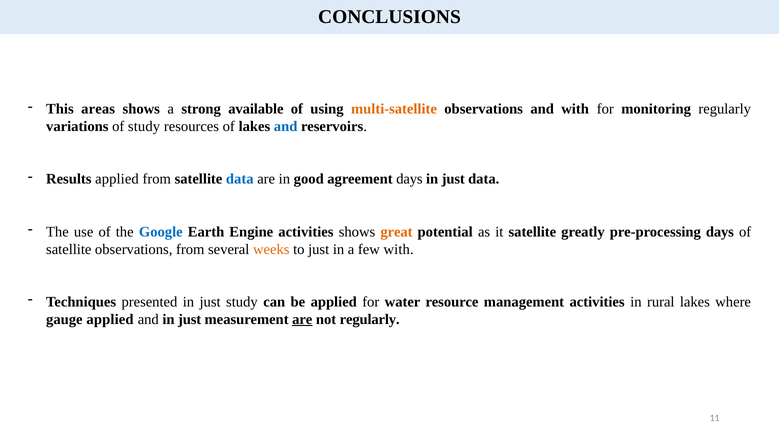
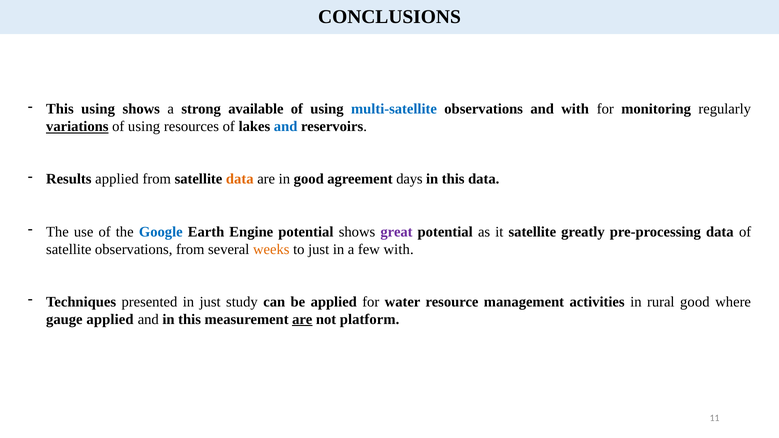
This areas: areas -> using
multi-satellite colour: orange -> blue
variations underline: none -> present
study at (144, 127): study -> using
data at (240, 179) colour: blue -> orange
just at (453, 179): just -> this
Engine activities: activities -> potential
great colour: orange -> purple
pre-processing days: days -> data
rural lakes: lakes -> good
and in just: just -> this
not regularly: regularly -> platform
